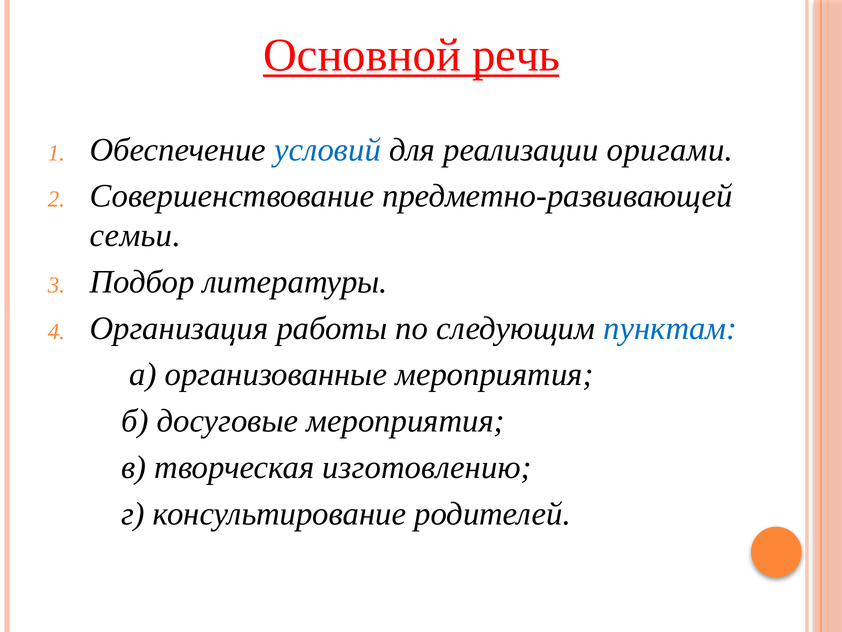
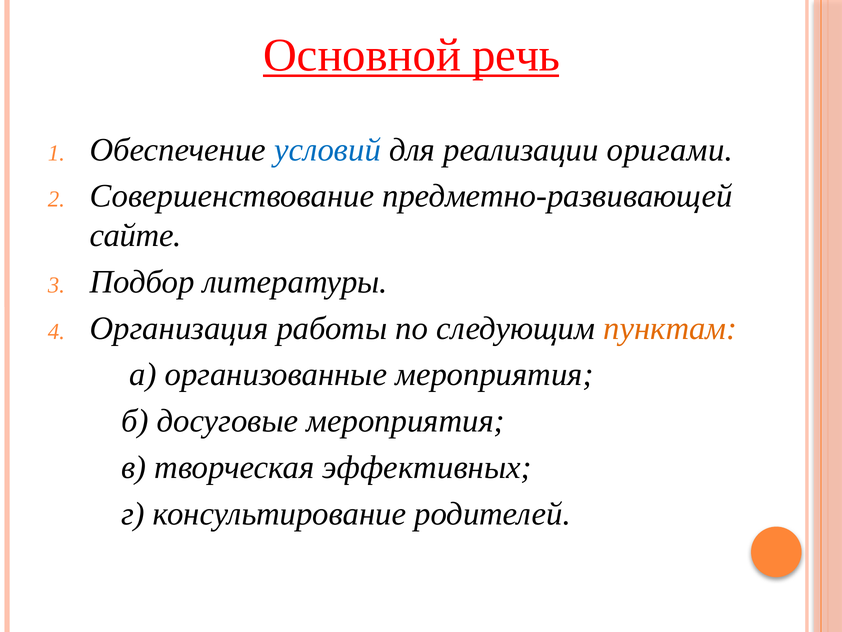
семьи: семьи -> сайте
пунктам colour: blue -> orange
изготовлению: изготовлению -> эффективных
